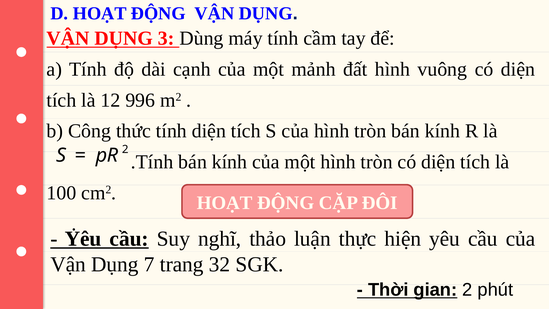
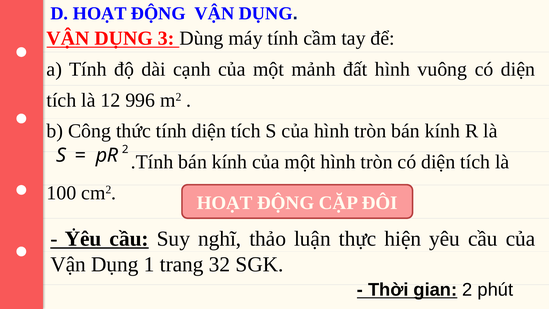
7: 7 -> 1
